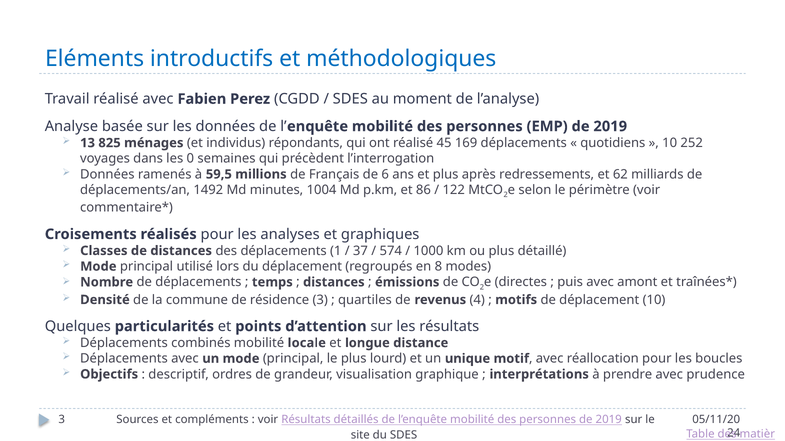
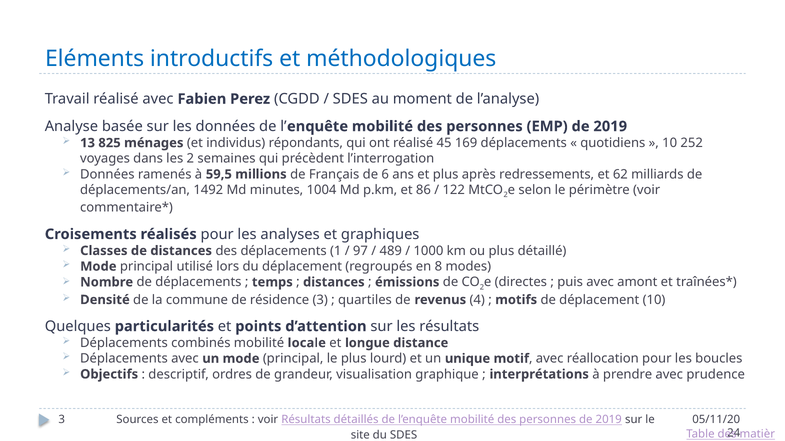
les 0: 0 -> 2
37: 37 -> 97
574: 574 -> 489
